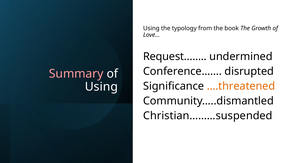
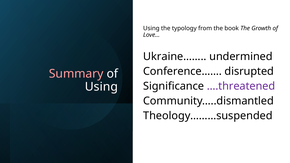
Request……: Request…… -> Ukraine……
….threatened colour: orange -> purple
Christian………suspended: Christian………suspended -> Theology………suspended
